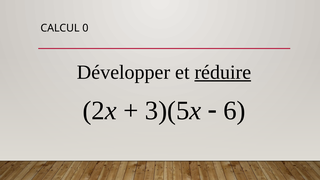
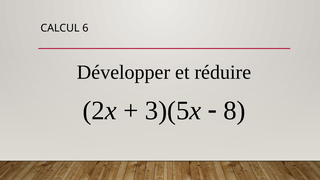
0: 0 -> 6
réduire underline: present -> none
6: 6 -> 8
